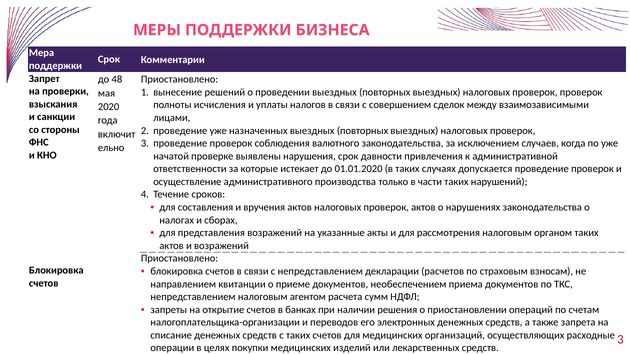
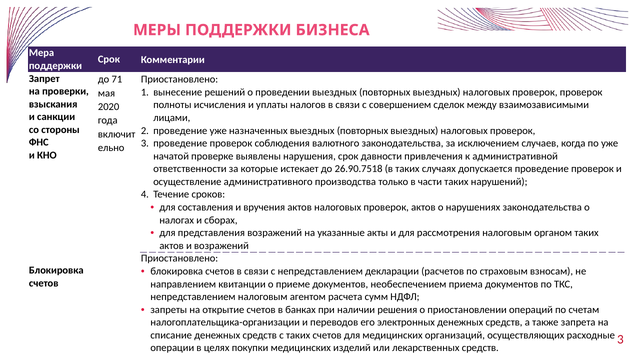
48: 48 -> 71
01.01.2020: 01.01.2020 -> 26.90.7518
